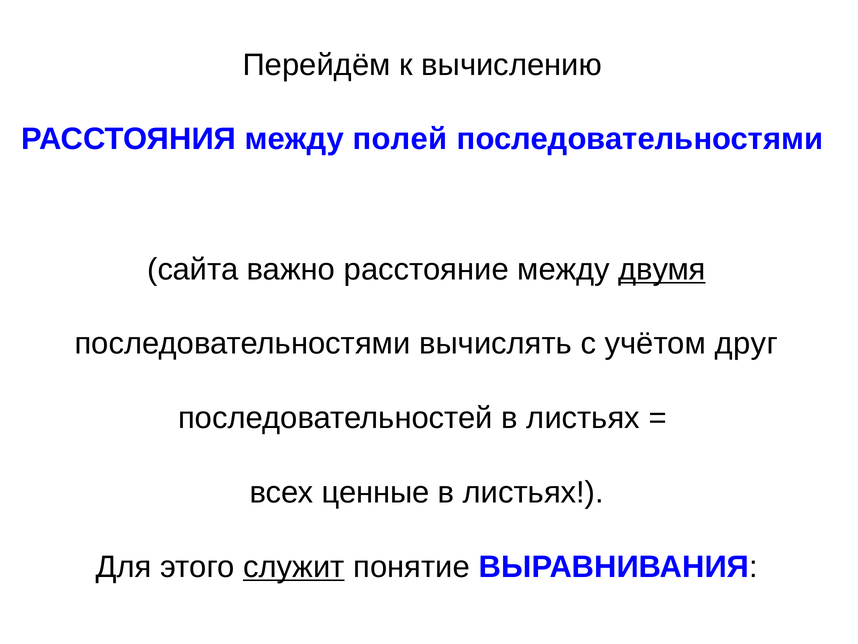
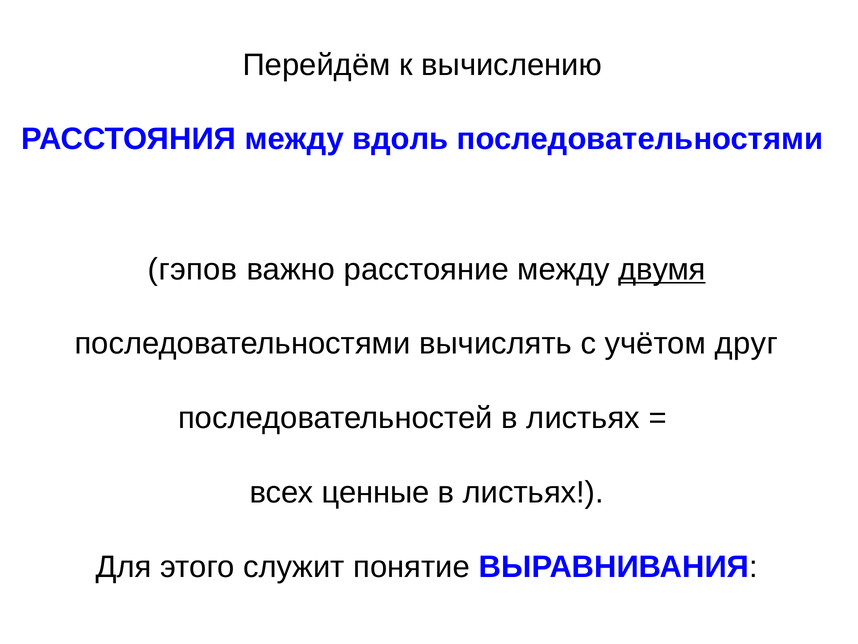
полей: полей -> вдоль
сайта: сайта -> гэпов
служит underline: present -> none
